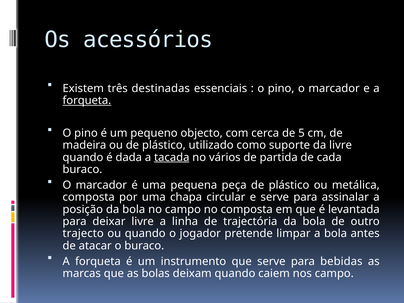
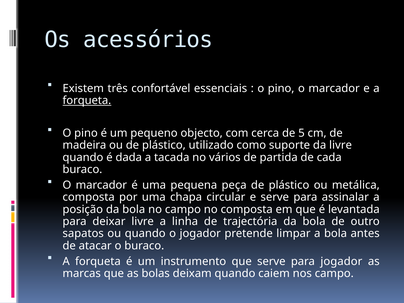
destinadas: destinadas -> confortável
tacada underline: present -> none
trajecto: trajecto -> sapatos
para bebidas: bebidas -> jogador
